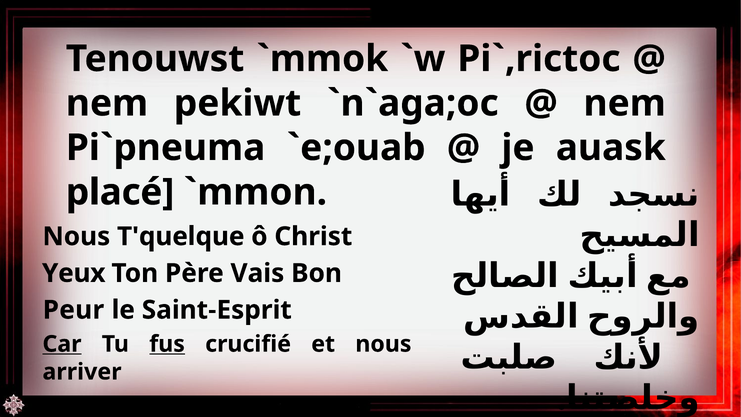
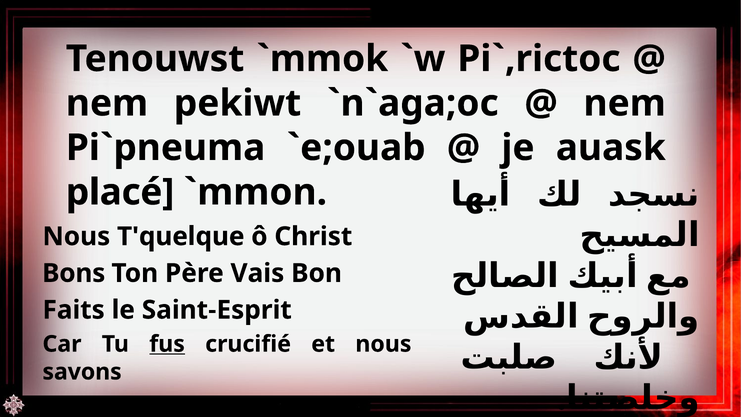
Yeux: Yeux -> Bons
Peur: Peur -> Faits
Car underline: present -> none
arriver: arriver -> savons
